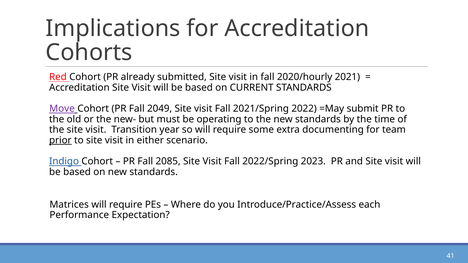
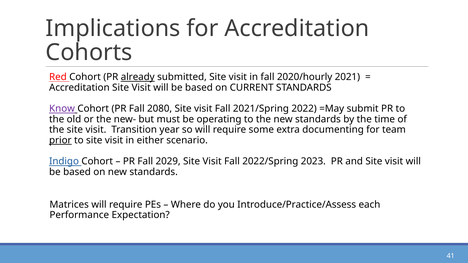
already underline: none -> present
Move: Move -> Know
2049: 2049 -> 2080
2085: 2085 -> 2029
